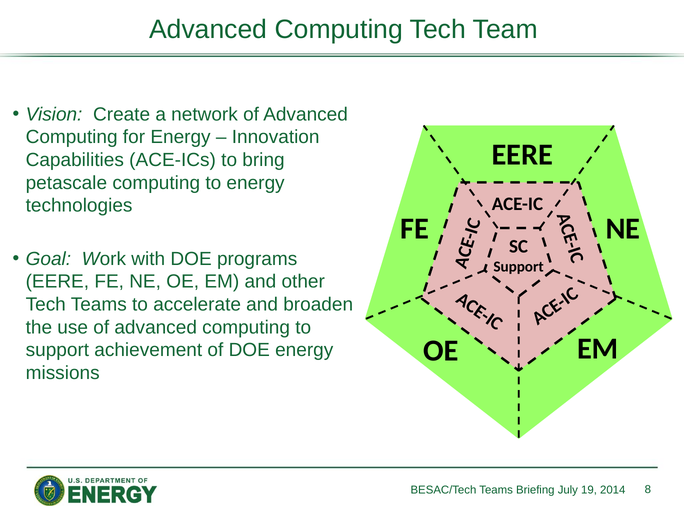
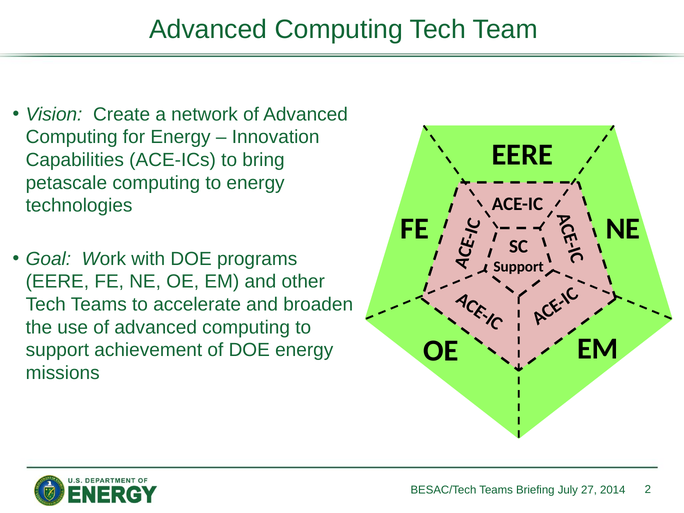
19: 19 -> 27
8: 8 -> 2
